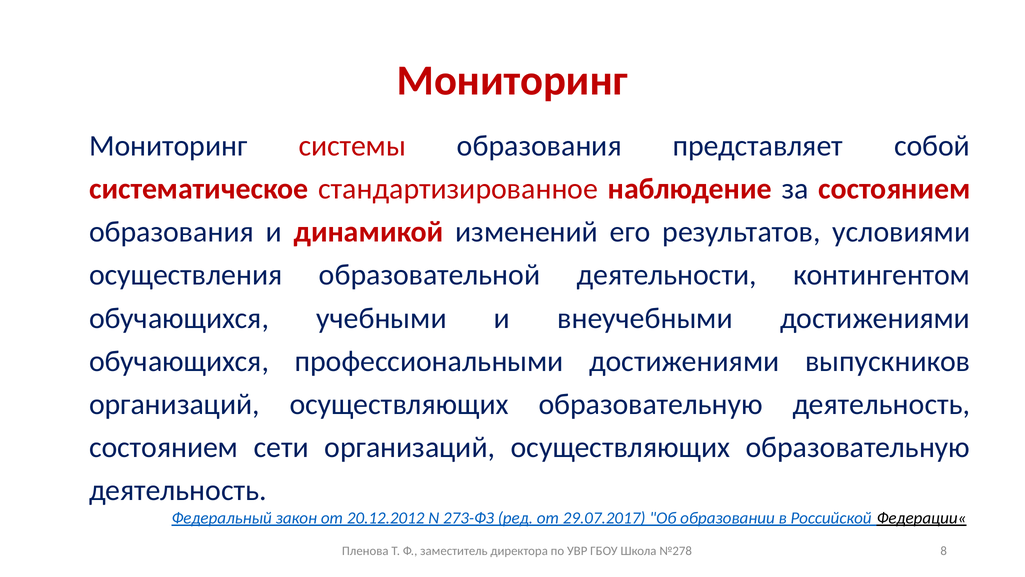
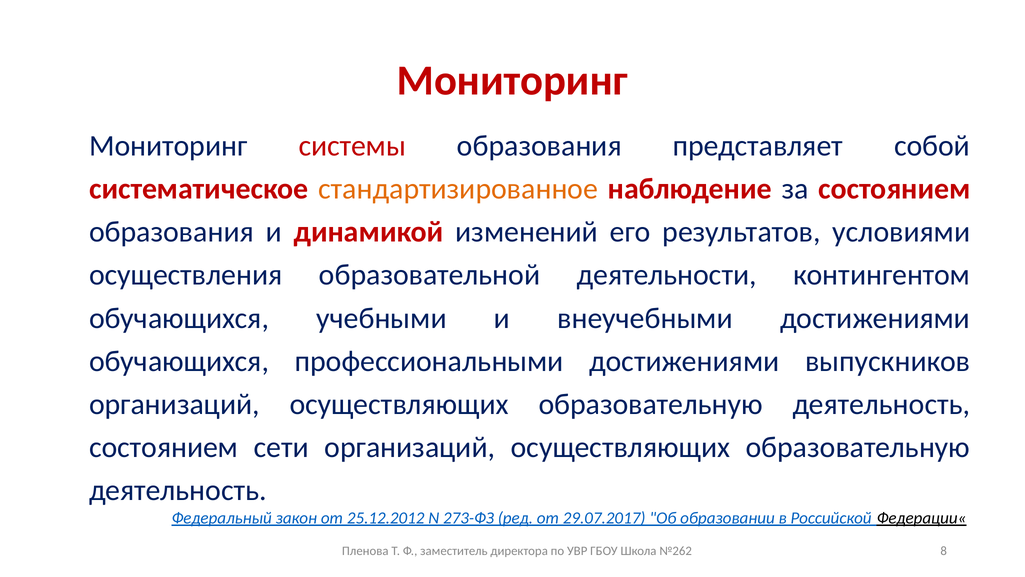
стандартизированное colour: red -> orange
20.12.2012: 20.12.2012 -> 25.12.2012
№278: №278 -> №262
